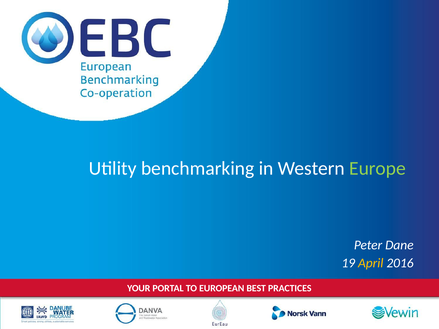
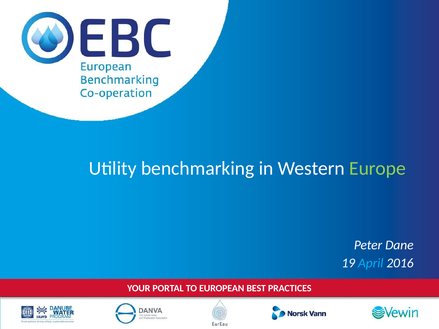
April colour: yellow -> light blue
